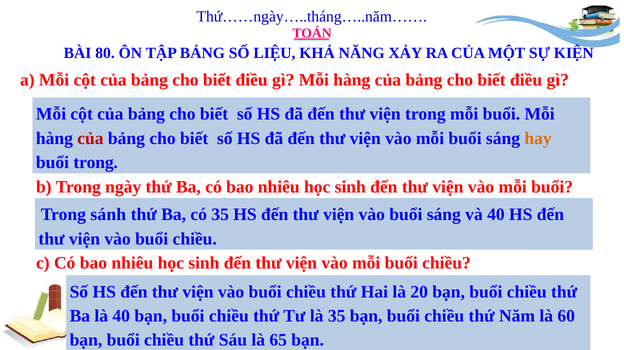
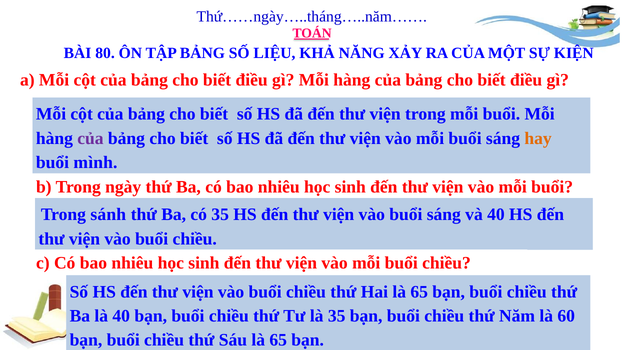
của at (90, 138) colour: red -> purple
buổi trong: trong -> mình
Hai là 20: 20 -> 65
